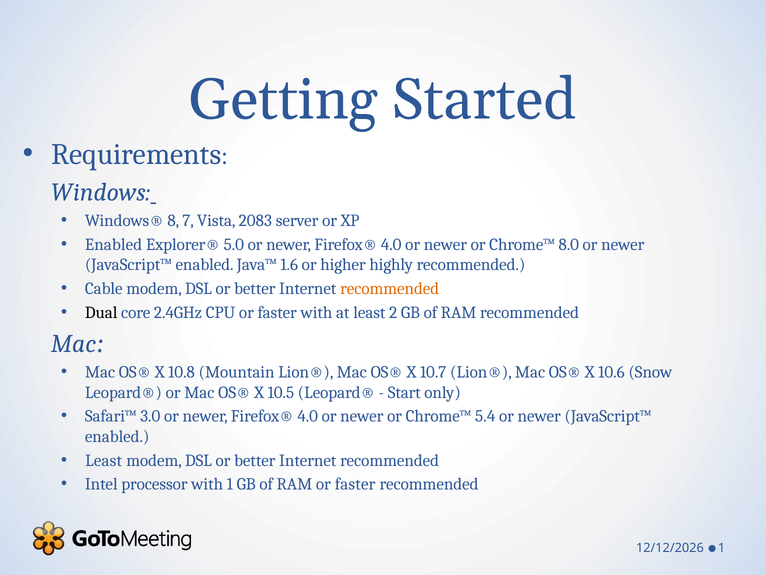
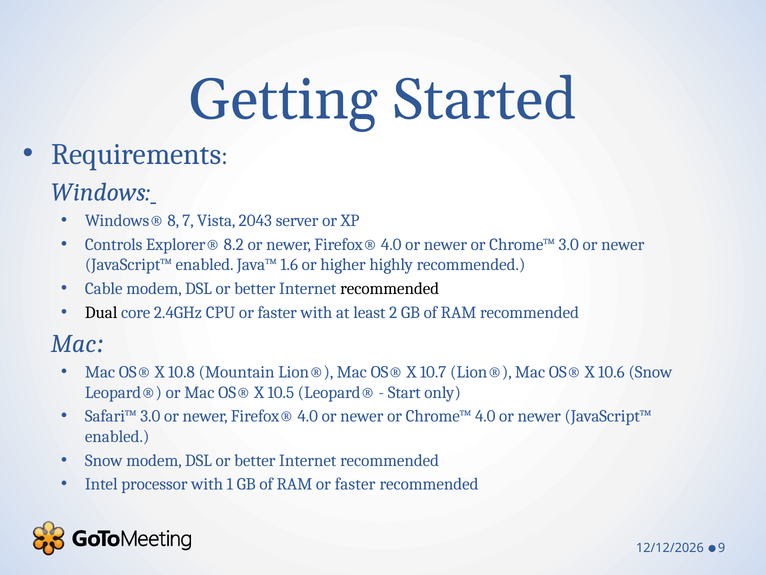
2083: 2083 -> 2043
Enabled at (114, 244): Enabled -> Controls
5.0: 5.0 -> 8.2
Chrome™ 8.0: 8.0 -> 3.0
recommended at (390, 288) colour: orange -> black
Chrome™ 5.4: 5.4 -> 4.0
Least at (104, 460): Least -> Snow
1 at (722, 548): 1 -> 9
